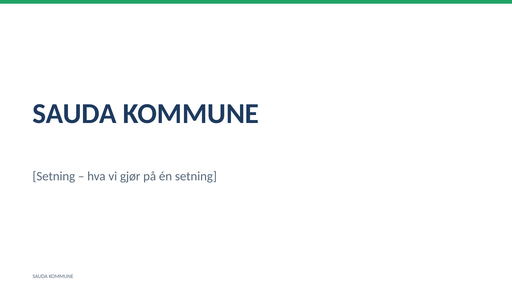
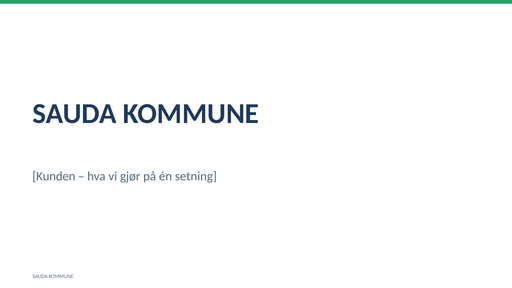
Setning at (54, 176): Setning -> Kunden
